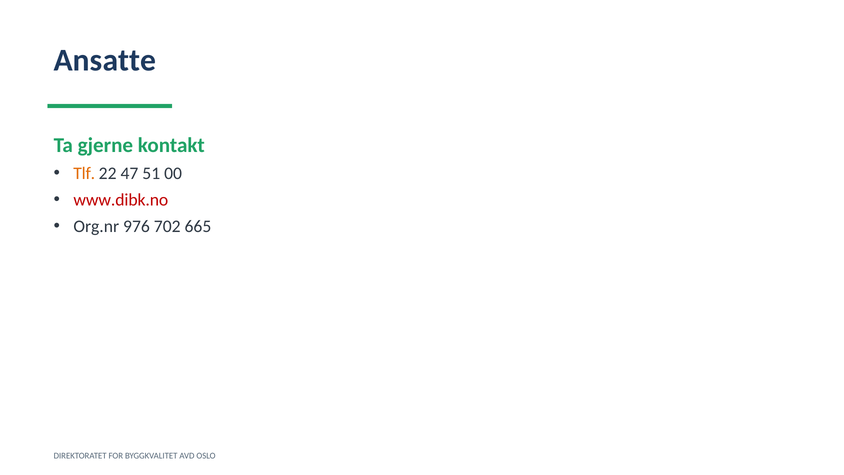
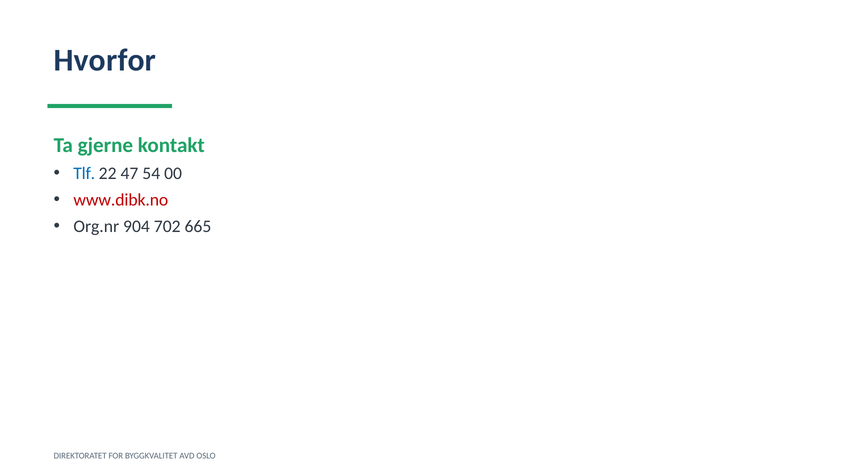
Ansatte: Ansatte -> Hvorfor
Tlf colour: orange -> blue
51: 51 -> 54
976: 976 -> 904
